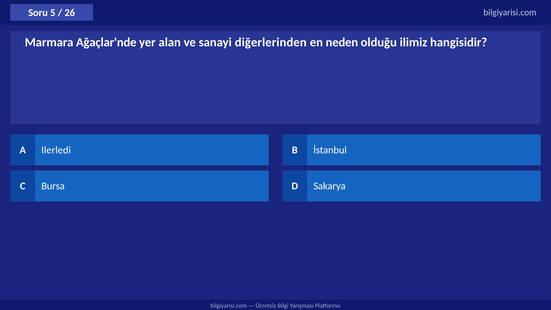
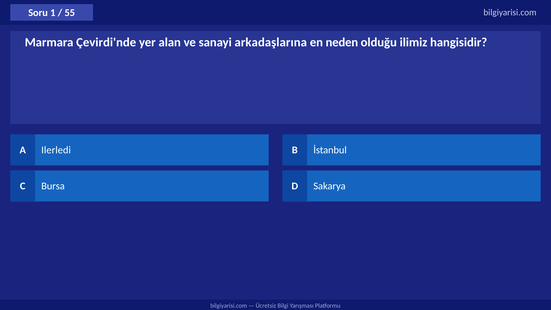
5: 5 -> 1
26: 26 -> 55
Ağaçlar'nde: Ağaçlar'nde -> Çevirdi'nde
diğerlerinden: diğerlerinden -> arkadaşlarına
